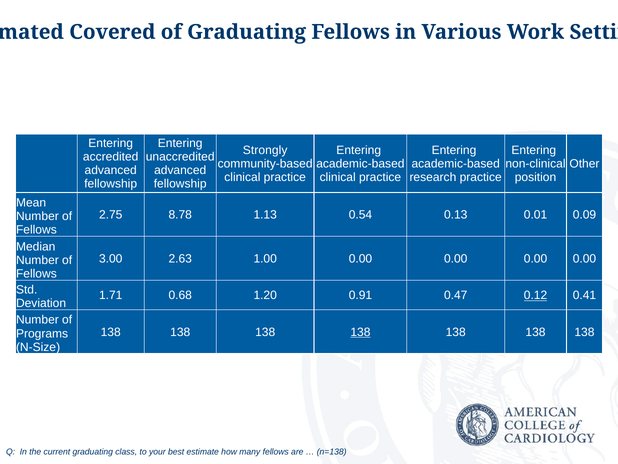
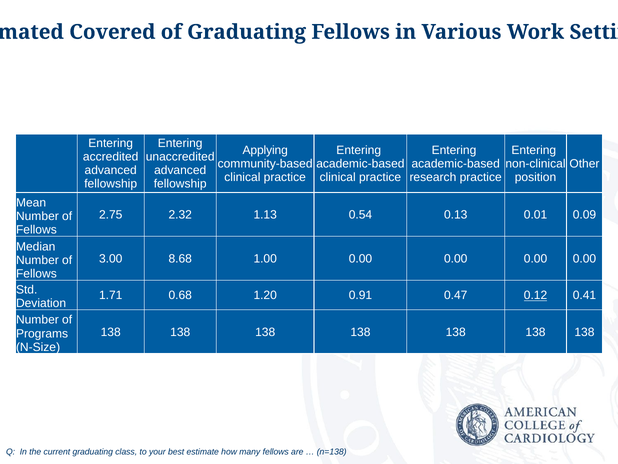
Strongly: Strongly -> Applying
8.78: 8.78 -> 2.32
2.63: 2.63 -> 8.68
138 at (360, 332) underline: present -> none
